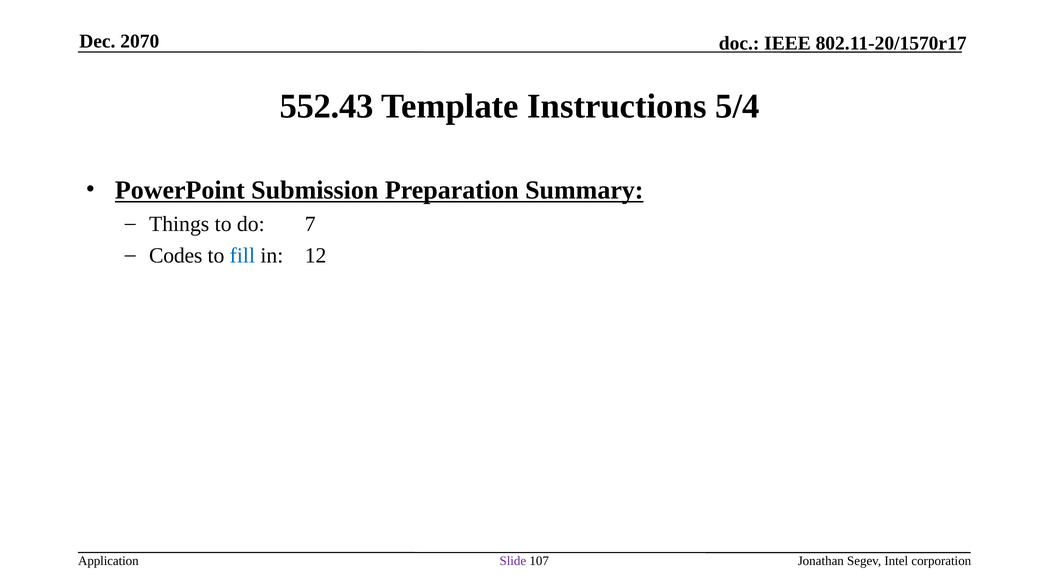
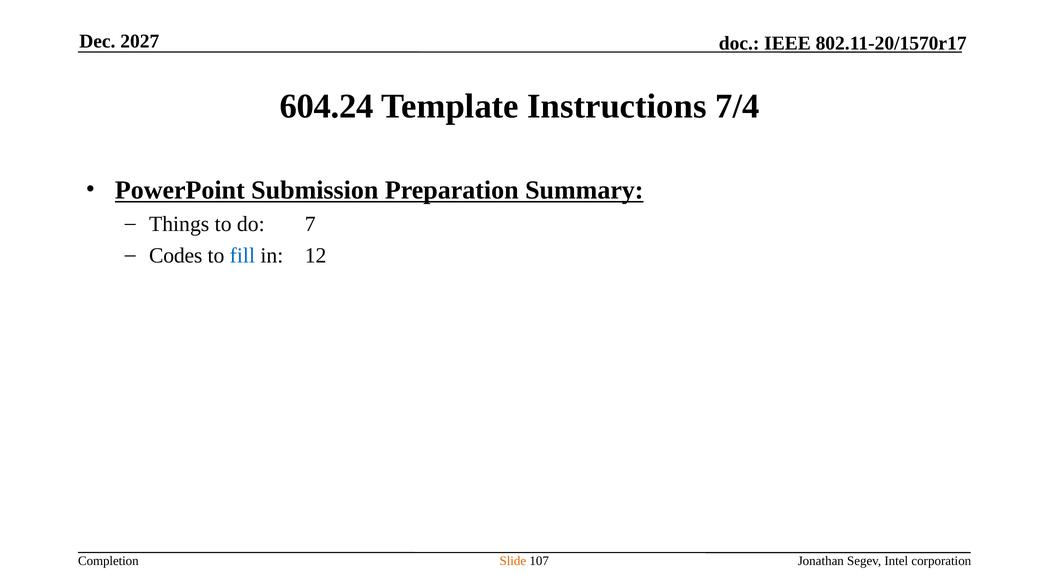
2070: 2070 -> 2027
552.43: 552.43 -> 604.24
5/4: 5/4 -> 7/4
Application: Application -> Completion
Slide colour: purple -> orange
